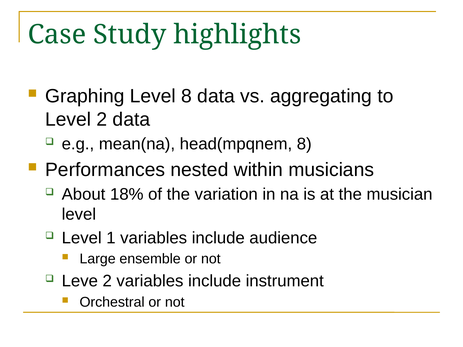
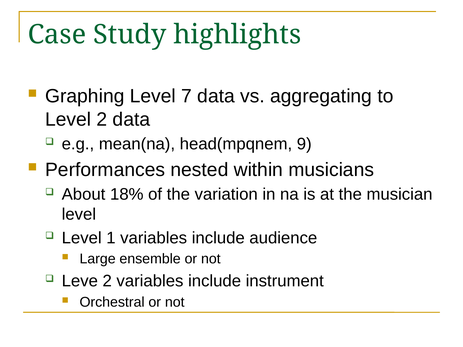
Level 8: 8 -> 7
head(mpqnem 8: 8 -> 9
